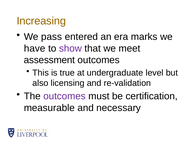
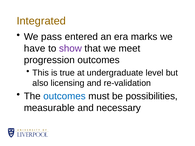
Increasing: Increasing -> Integrated
assessment: assessment -> progression
outcomes at (64, 96) colour: purple -> blue
certification: certification -> possibilities
